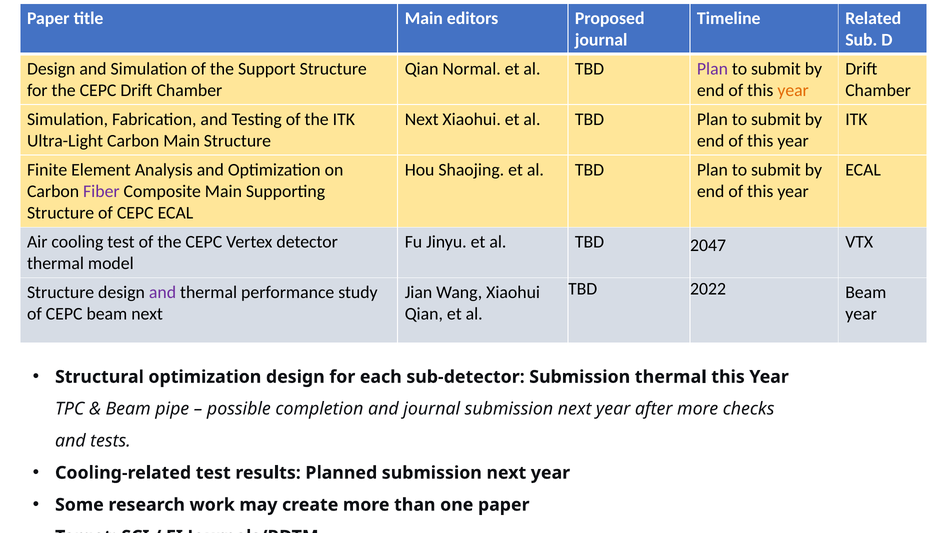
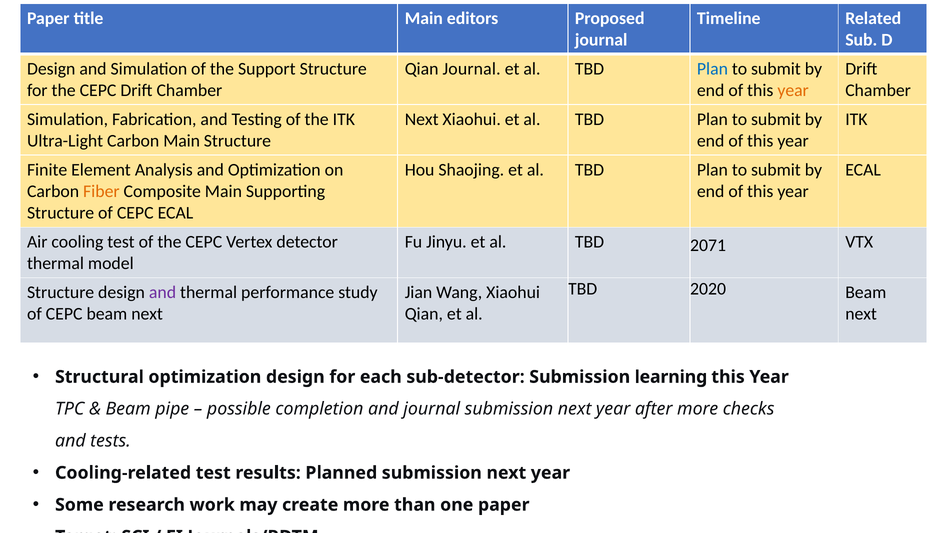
Qian Normal: Normal -> Journal
Plan at (712, 69) colour: purple -> blue
Fiber colour: purple -> orange
2047: 2047 -> 2071
2022: 2022 -> 2020
year at (861, 314): year -> next
Submission thermal: thermal -> learning
